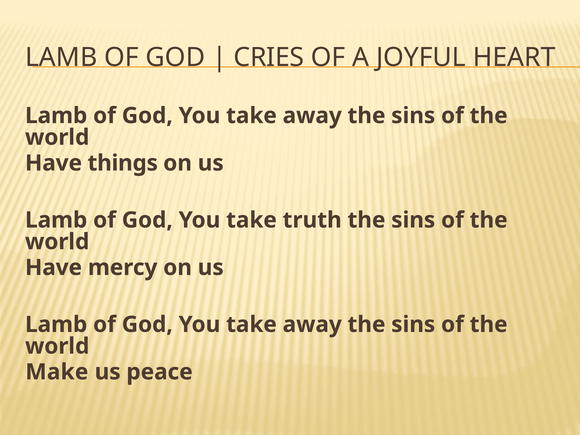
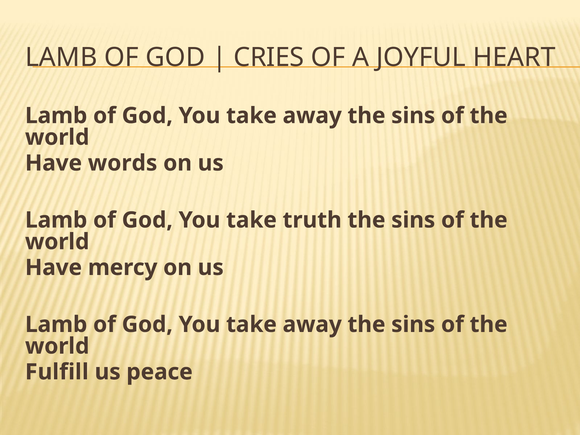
things: things -> words
Make: Make -> Fulfill
